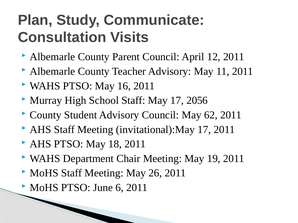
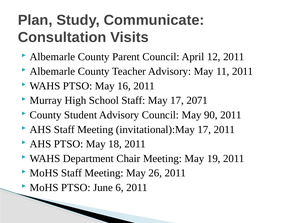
2056: 2056 -> 2071
62: 62 -> 90
